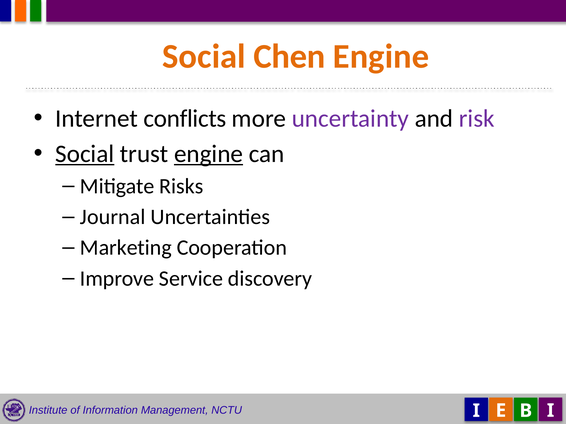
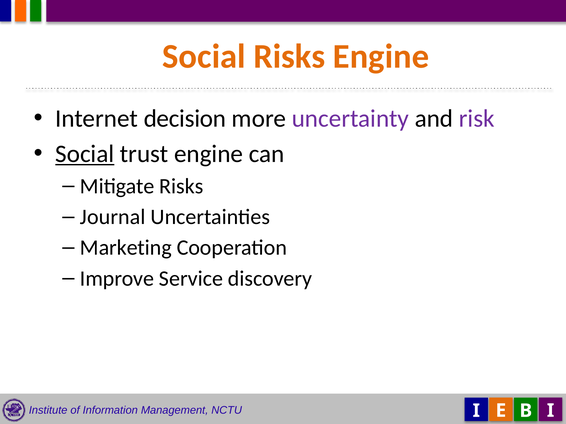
Social Chen: Chen -> Risks
conflicts: conflicts -> decision
engine at (209, 154) underline: present -> none
